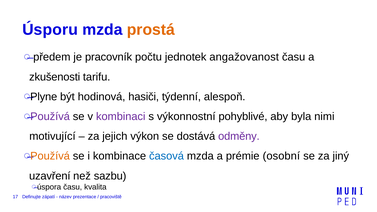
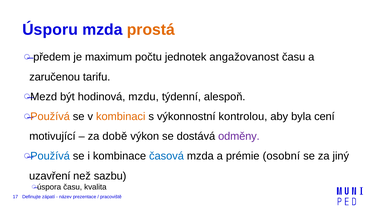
pracovník: pracovník -> maximum
zkušenosti: zkušenosti -> zaručenou
Plyne: Plyne -> Mezd
hasiči: hasiči -> mzdu
Používá at (50, 117) colour: purple -> orange
kombinaci colour: purple -> orange
pohyblivé: pohyblivé -> kontrolou
nimi: nimi -> cení
jejich: jejich -> době
Používá at (50, 156) colour: orange -> blue
